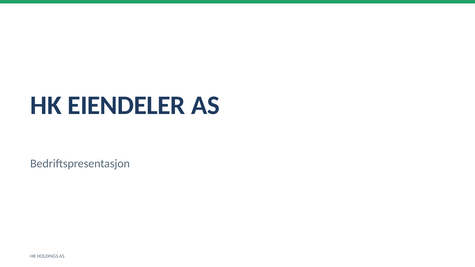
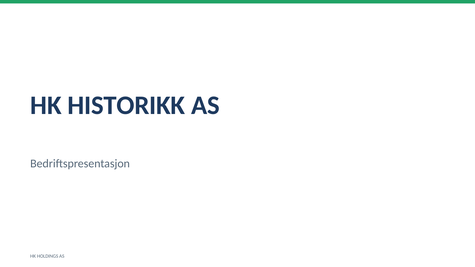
EIENDELER: EIENDELER -> HISTORIKK
